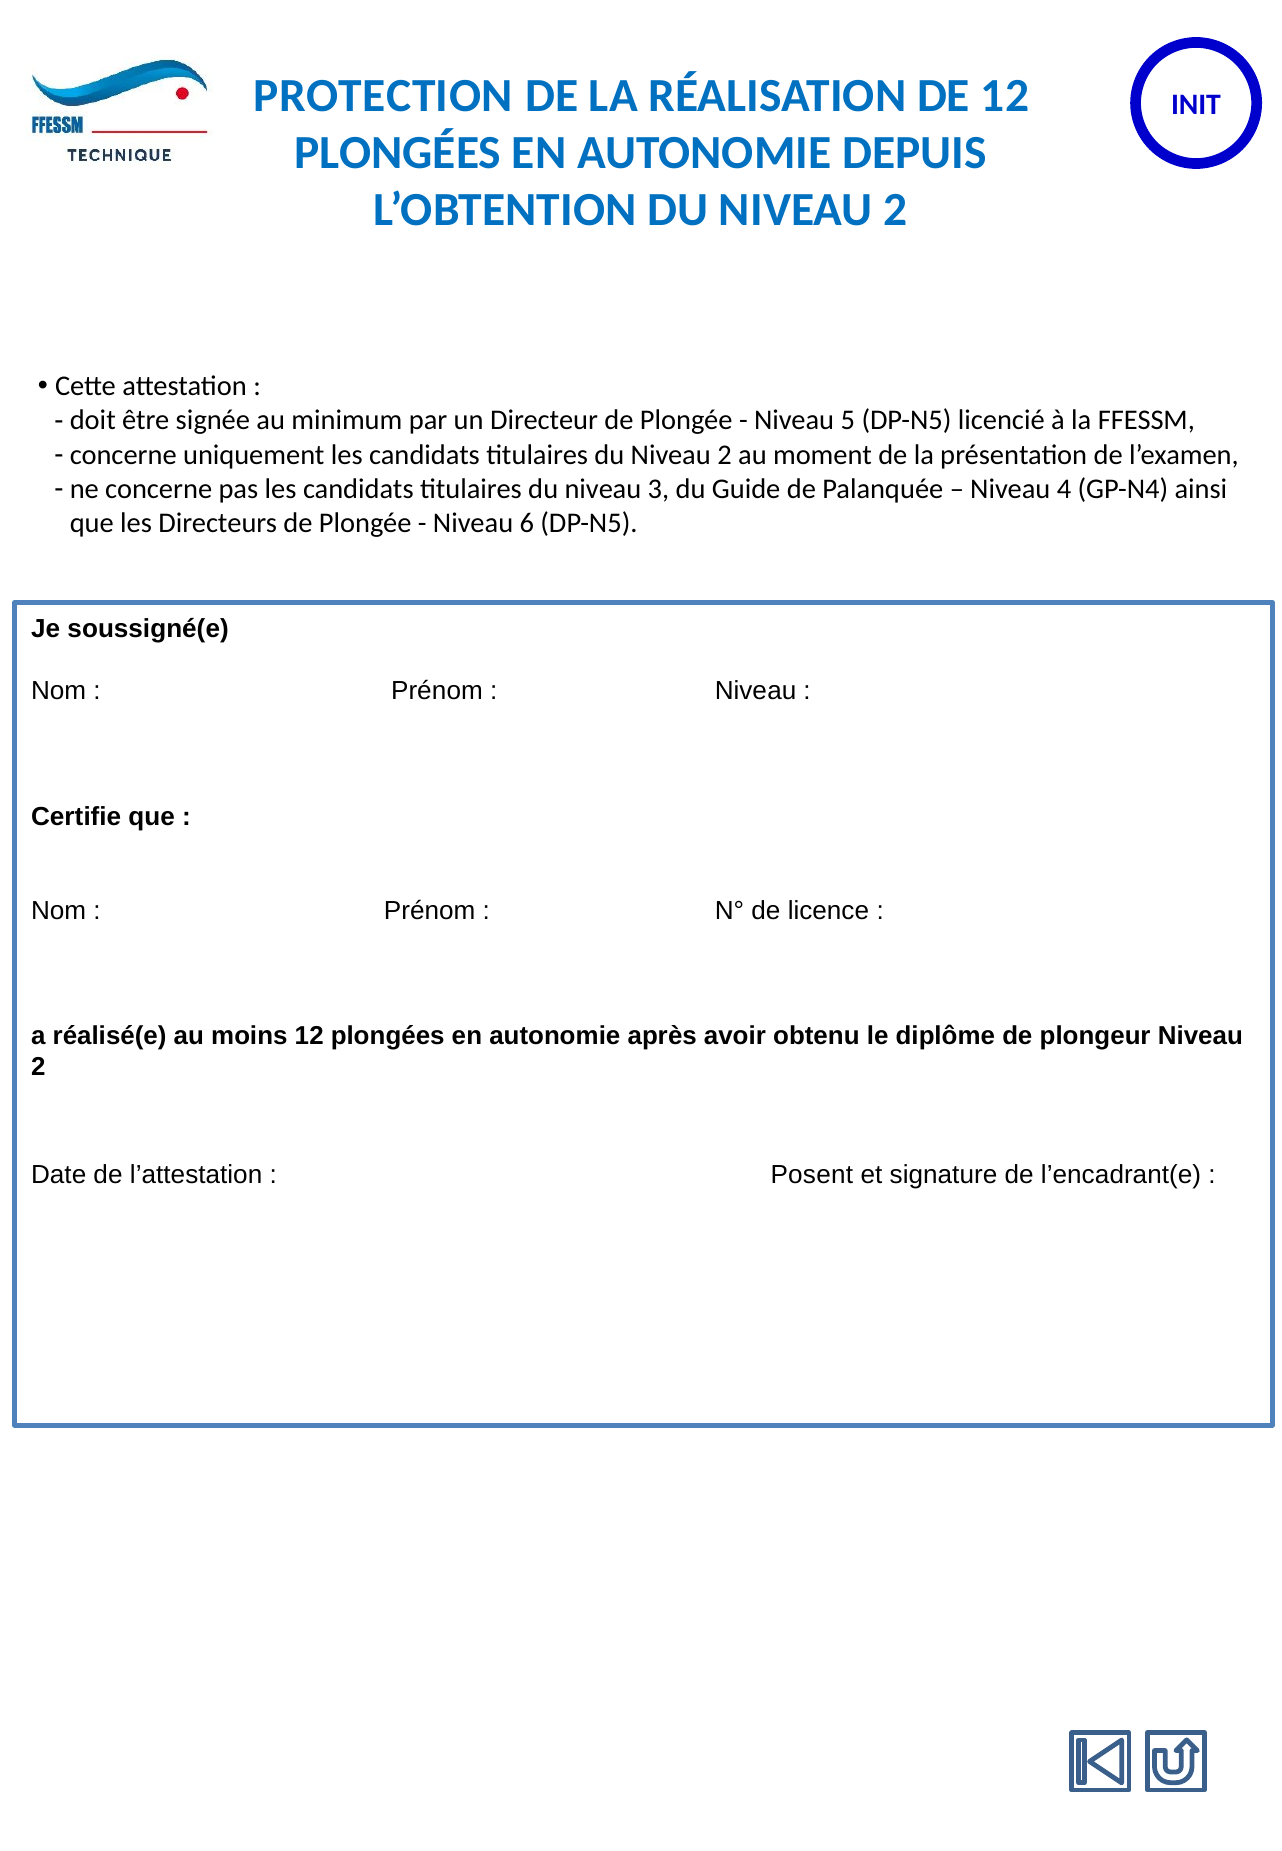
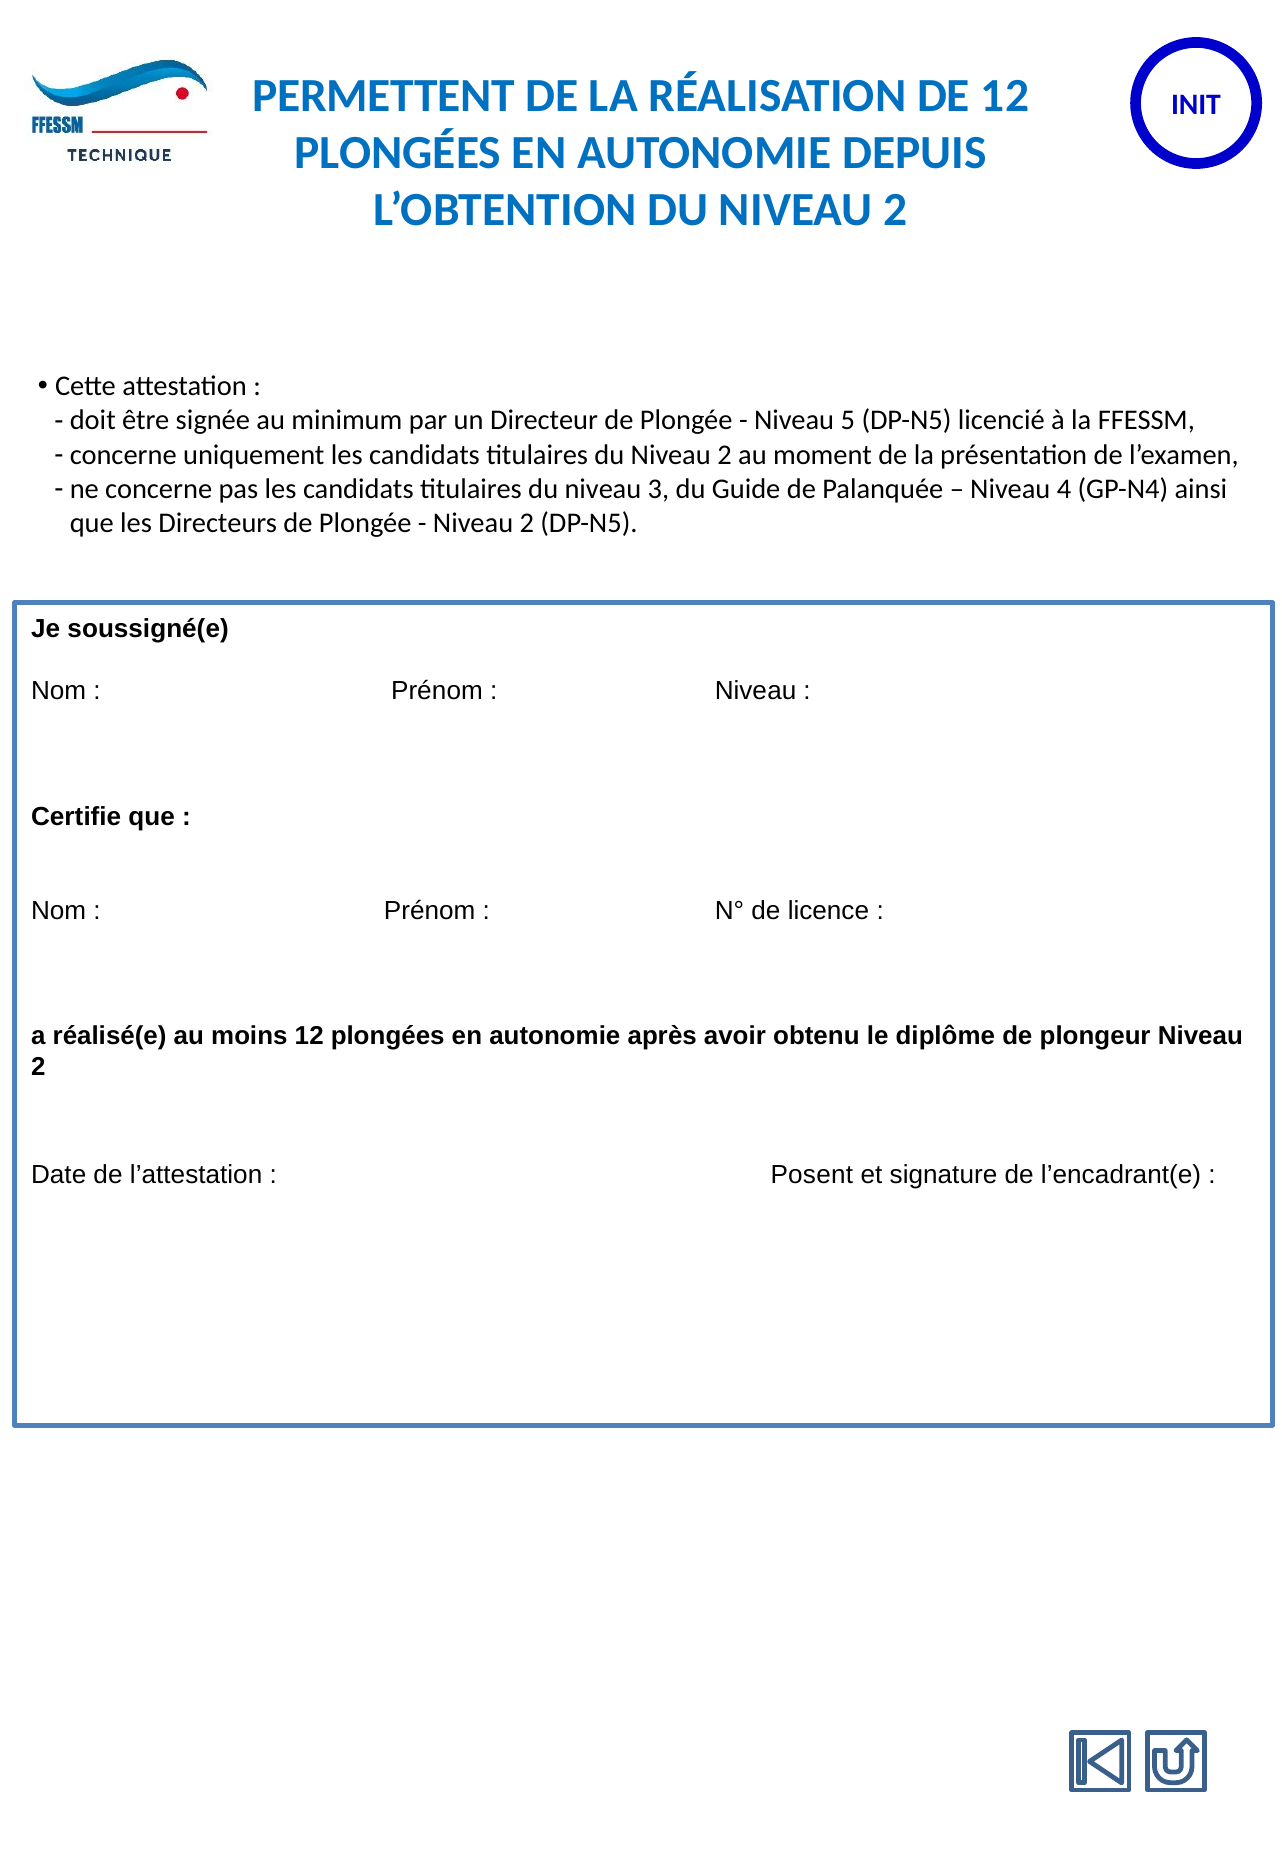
PROTECTION: PROTECTION -> PERMETTENT
6 at (527, 523): 6 -> 2
